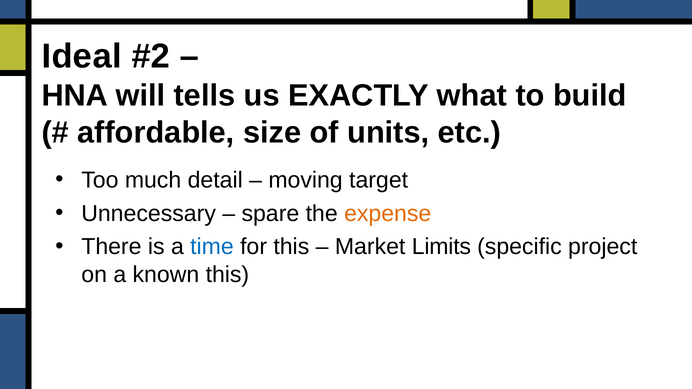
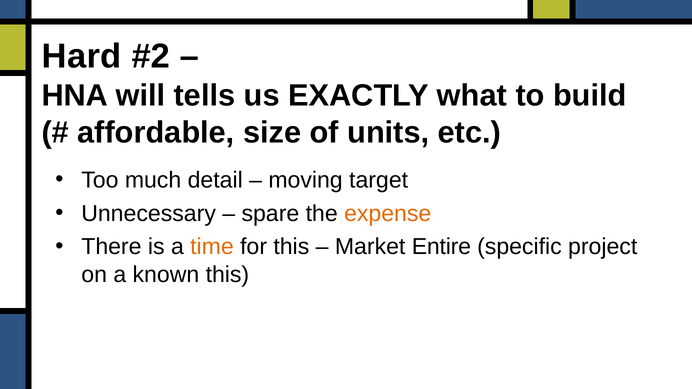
Ideal: Ideal -> Hard
time colour: blue -> orange
Limits: Limits -> Entire
